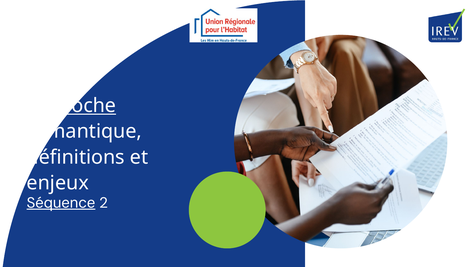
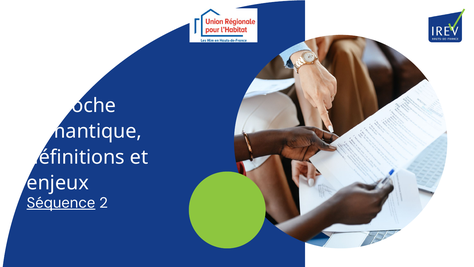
Approche underline: present -> none
